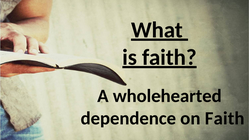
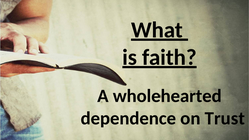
on Faith: Faith -> Trust
